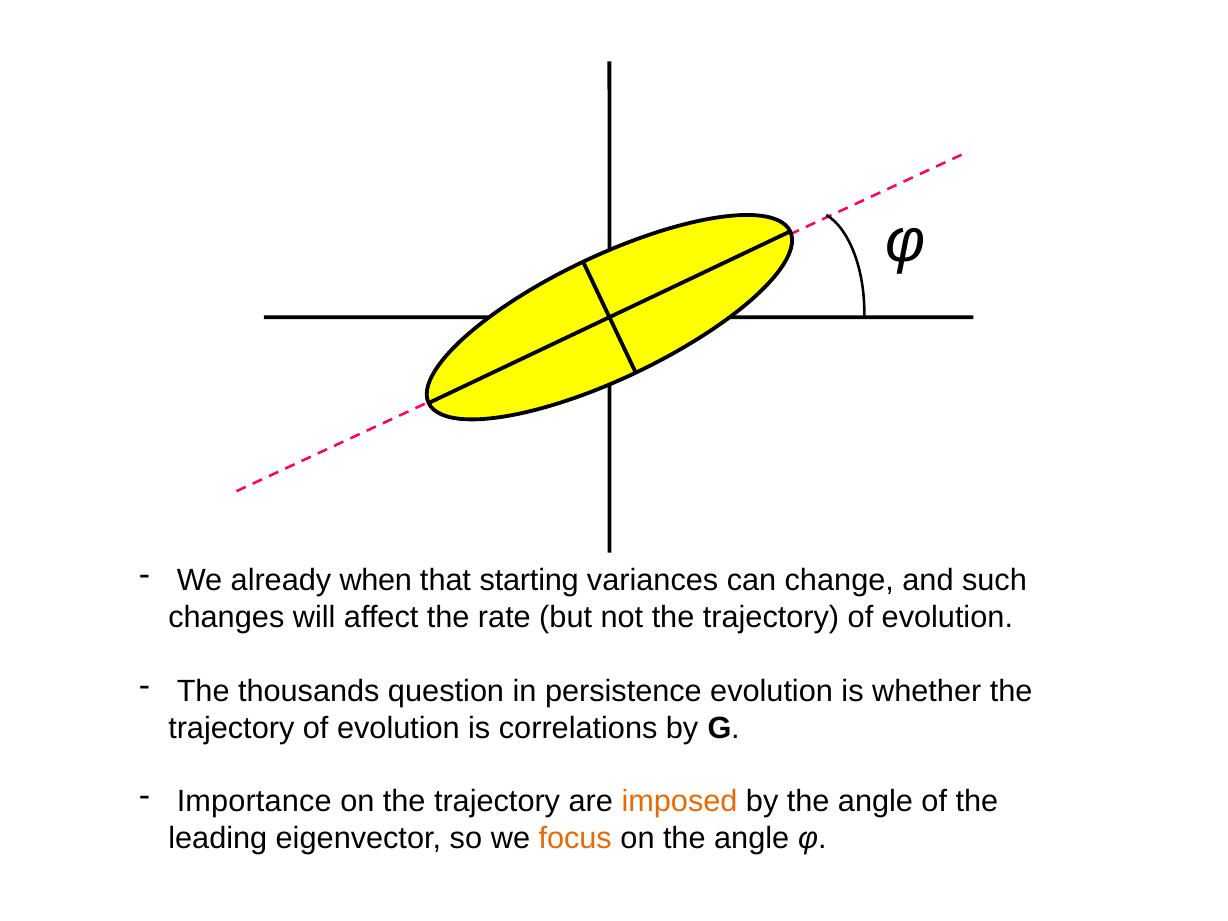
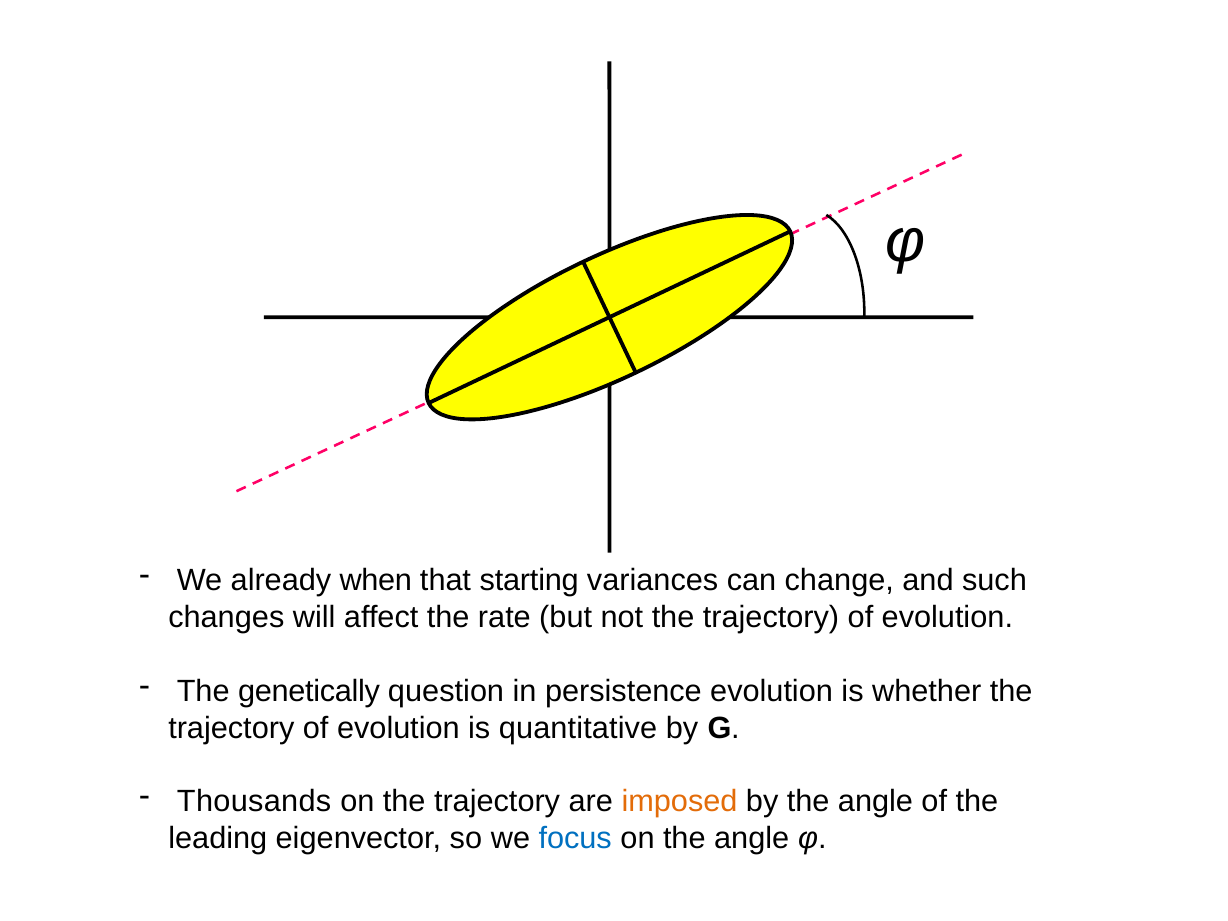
thousands: thousands -> genetically
correlations: correlations -> quantitative
Importance: Importance -> Thousands
focus colour: orange -> blue
